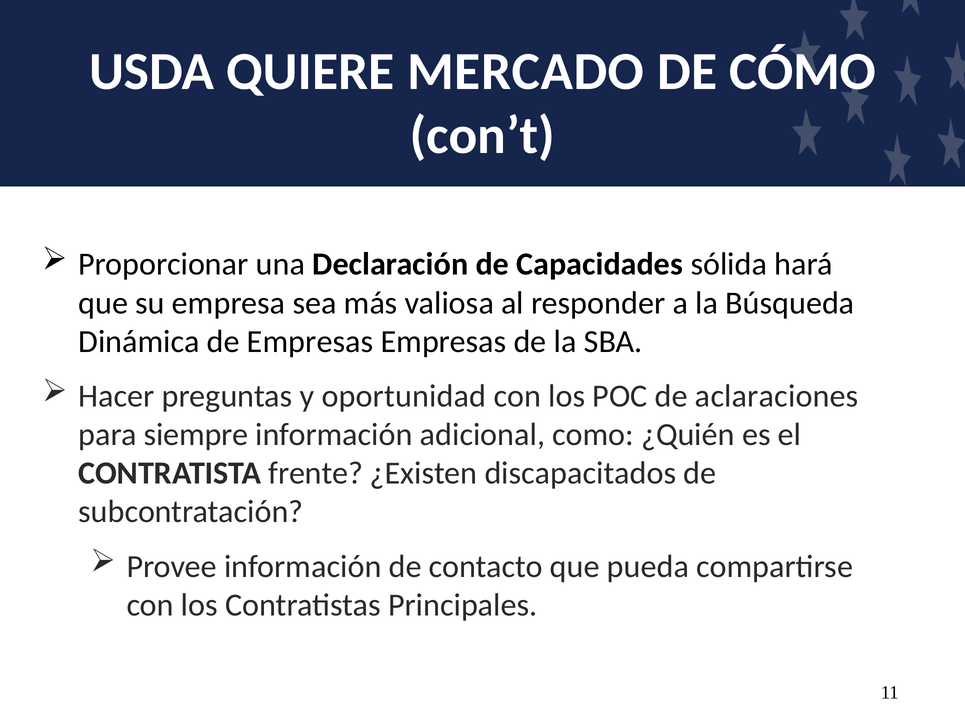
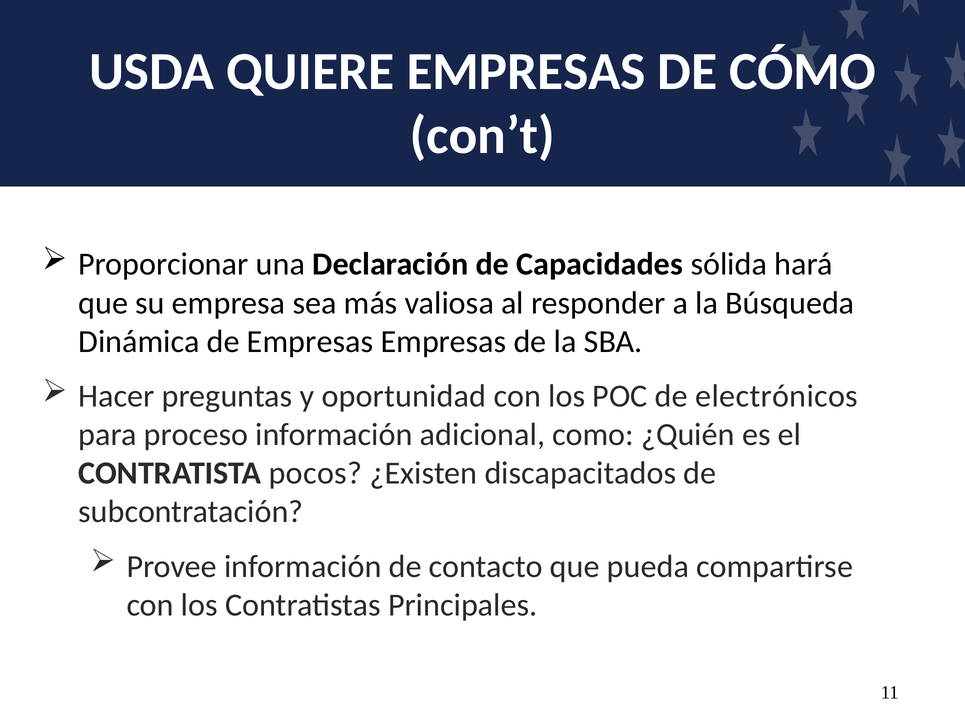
QUIERE MERCADO: MERCADO -> EMPRESAS
aclaraciones: aclaraciones -> electrónicos
siempre: siempre -> proceso
frente: frente -> pocos
